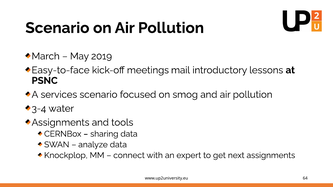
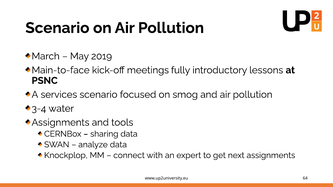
Easy-to-face: Easy-to-face -> Main-to-face
mail: mail -> fully
